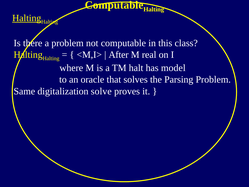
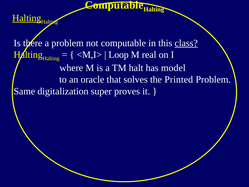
class underline: none -> present
After: After -> Loop
Parsing: Parsing -> Printed
solve: solve -> super
